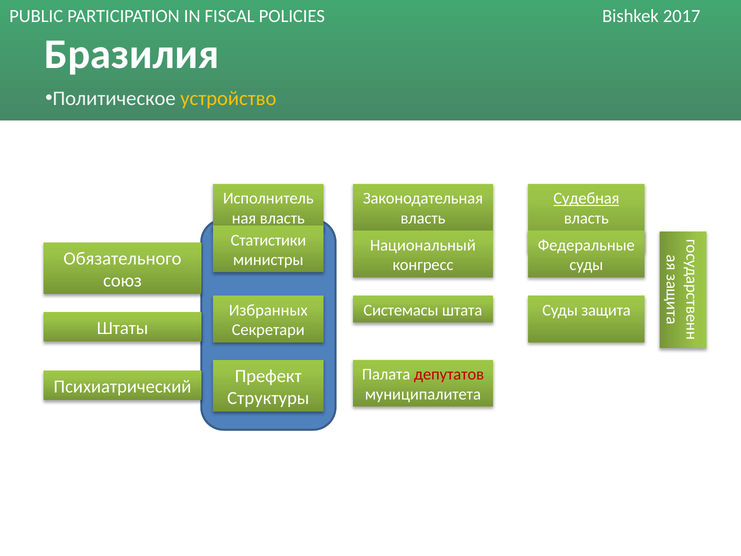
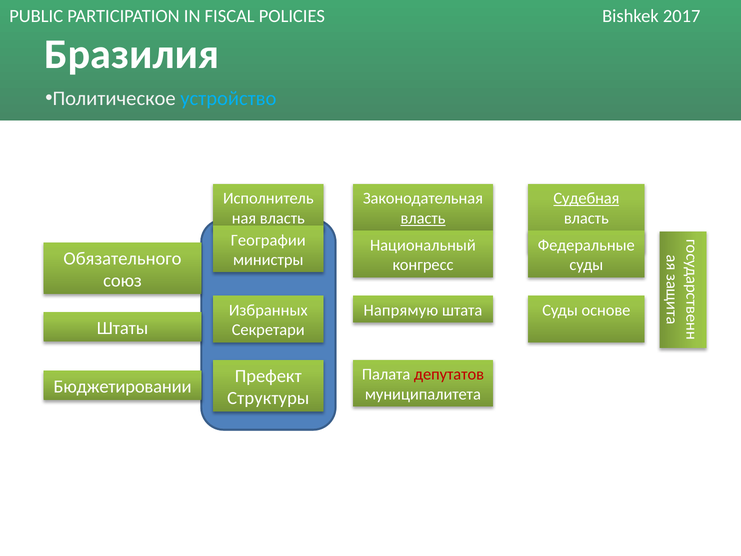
устройство colour: yellow -> light blue
власть at (423, 218) underline: none -> present
Статистики: Статистики -> Географии
защита: защита -> основе
Системасы: Системасы -> Напрямую
Психиатрический: Психиатрический -> Бюджетировании
